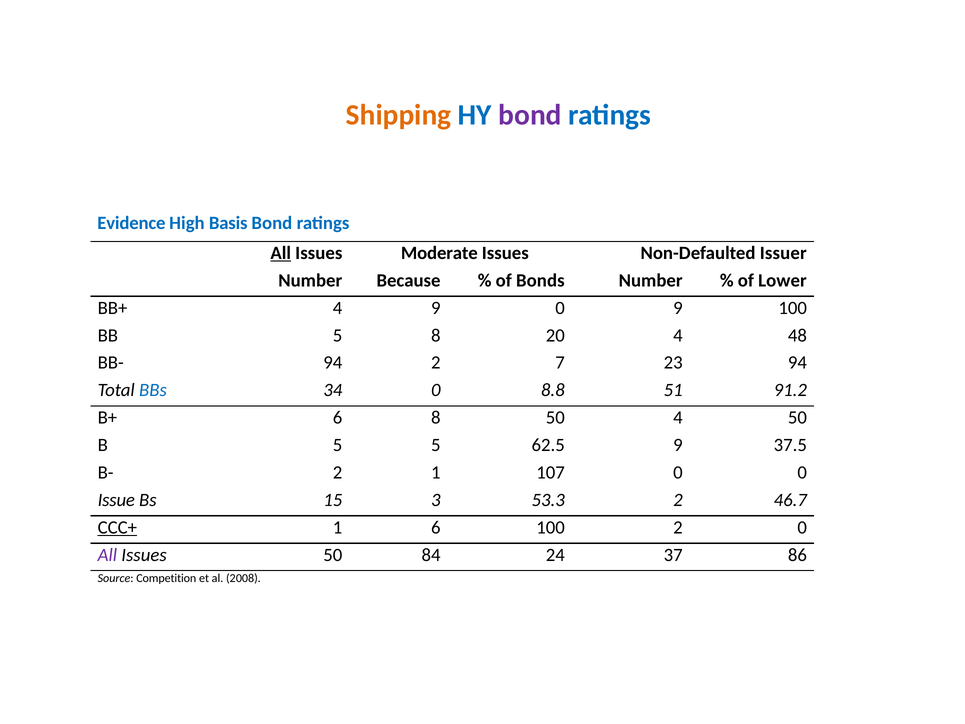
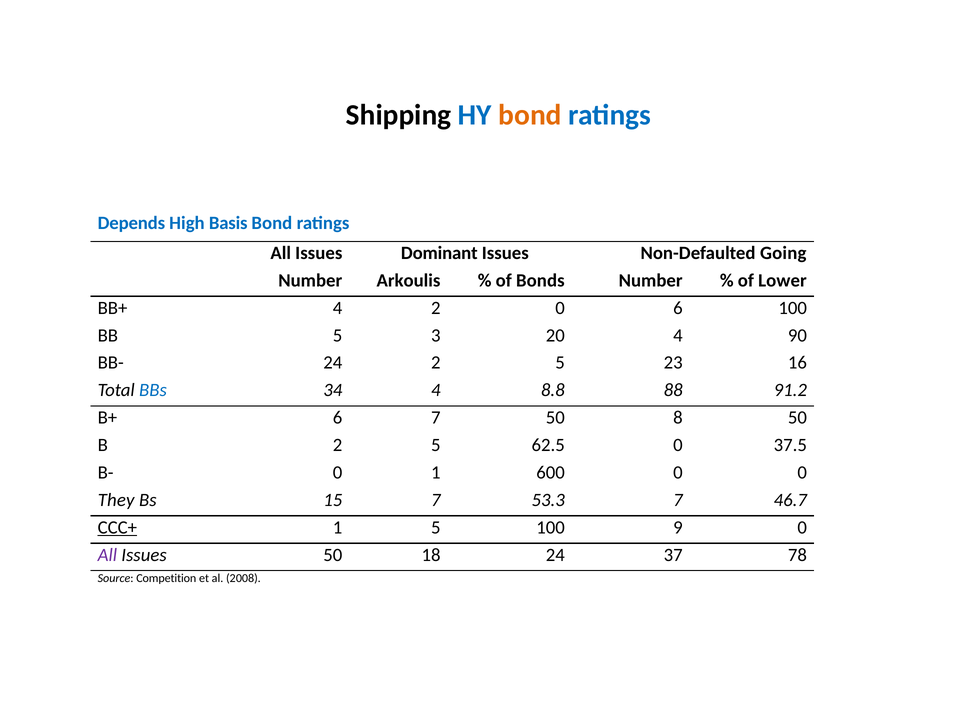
Shipping colour: orange -> black
bond at (530, 115) colour: purple -> orange
Evidence: Evidence -> Depends
All at (281, 253) underline: present -> none
Moderate: Moderate -> Dominant
Issuer: Issuer -> Going
Because: Because -> Arkoulis
4 9: 9 -> 2
0 9: 9 -> 6
5 8: 8 -> 3
48: 48 -> 90
BB- 94: 94 -> 24
7 at (560, 363): 7 -> 5
23 94: 94 -> 16
34 0: 0 -> 4
51: 51 -> 88
6 8: 8 -> 7
50 4: 4 -> 8
B 5: 5 -> 2
62.5 9: 9 -> 0
B- 2: 2 -> 0
107: 107 -> 600
Issue: Issue -> They
15 3: 3 -> 7
53.3 2: 2 -> 7
1 6: 6 -> 5
100 2: 2 -> 9
84: 84 -> 18
86: 86 -> 78
